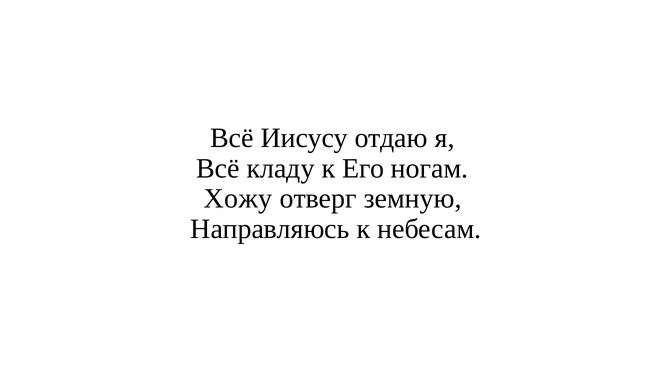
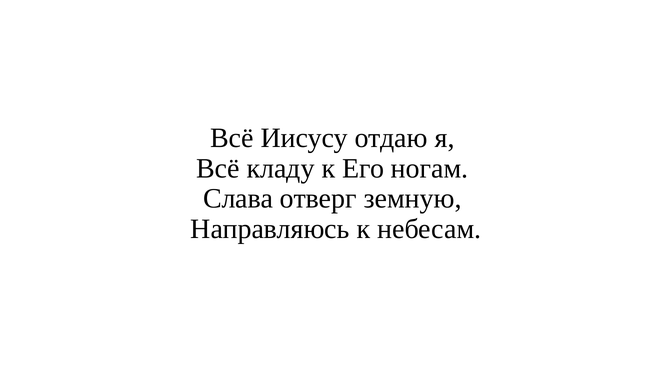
Хожу: Хожу -> Слава
